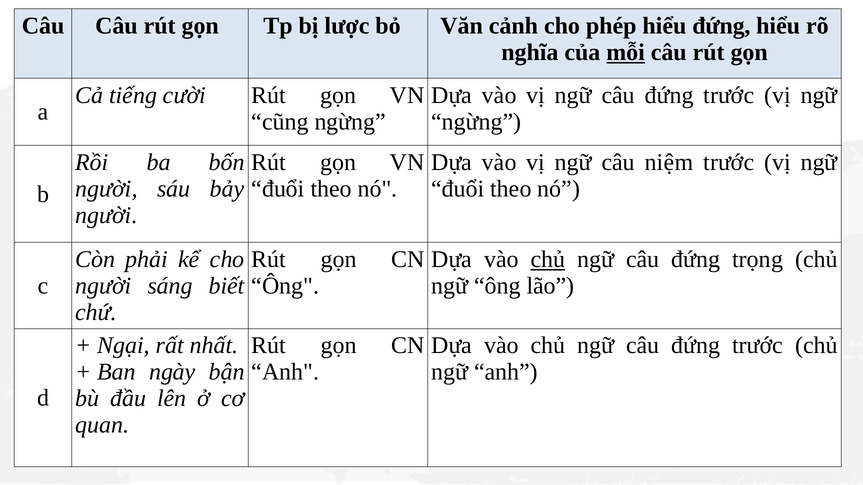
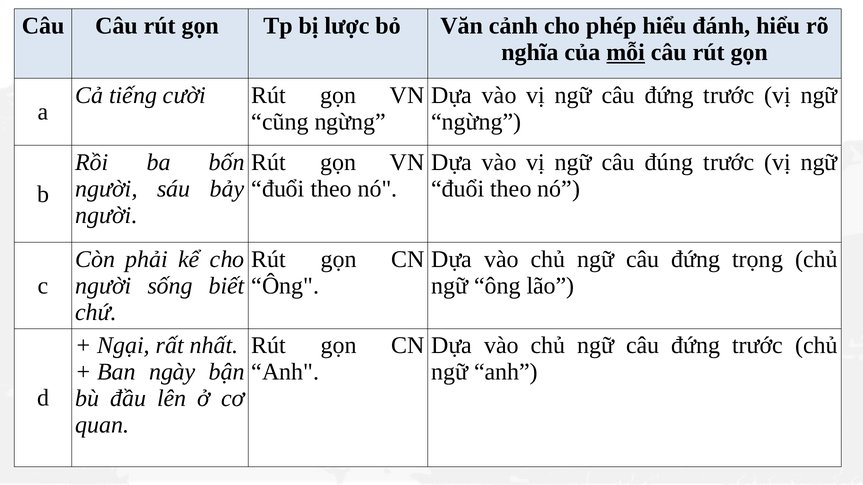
hiểu đứng: đứng -> đánh
niệm: niệm -> đúng
chủ at (548, 260) underline: present -> none
sáng: sáng -> sống
